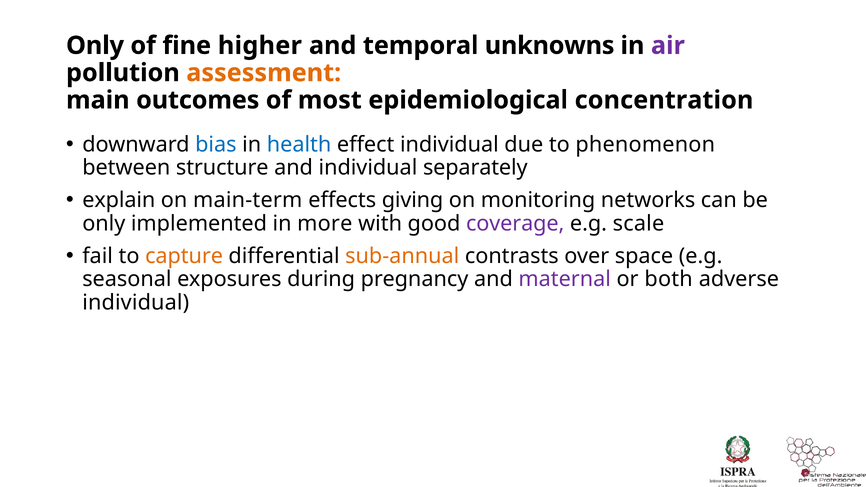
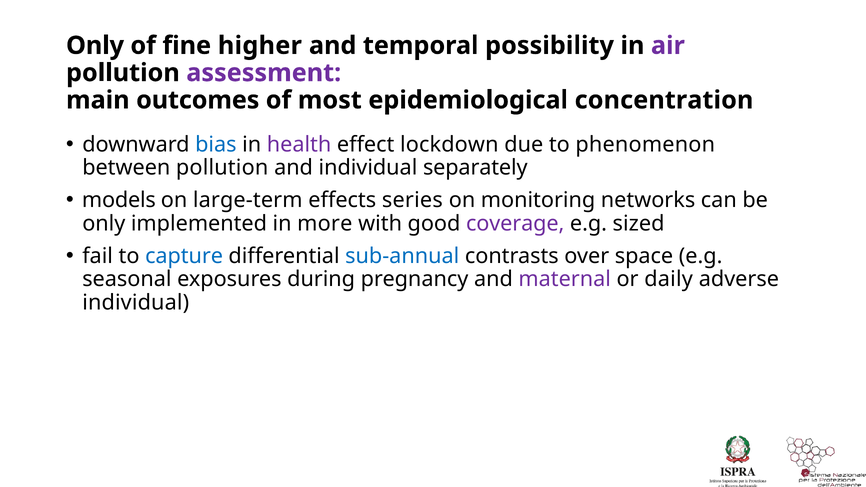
unknowns: unknowns -> possibility
assessment colour: orange -> purple
health colour: blue -> purple
effect individual: individual -> lockdown
between structure: structure -> pollution
explain: explain -> models
main-term: main-term -> large-term
giving: giving -> series
scale: scale -> sized
capture colour: orange -> blue
sub-annual colour: orange -> blue
both: both -> daily
